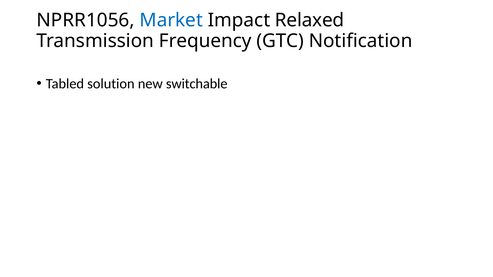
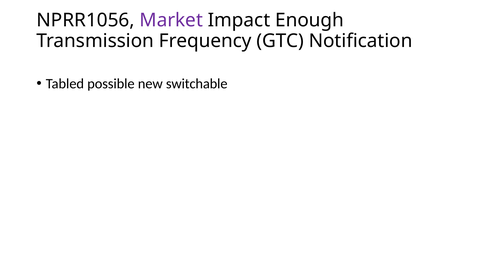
Market colour: blue -> purple
Relaxed: Relaxed -> Enough
solution: solution -> possible
